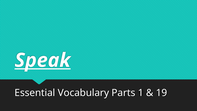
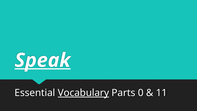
Vocabulary underline: none -> present
1: 1 -> 0
19: 19 -> 11
